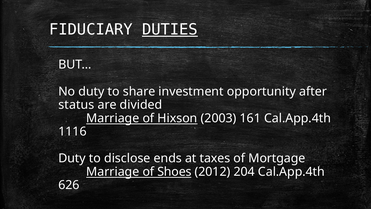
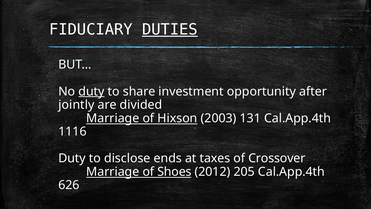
duty at (91, 91) underline: none -> present
status: status -> jointly
161: 161 -> 131
Mortgage: Mortgage -> Crossover
204: 204 -> 205
